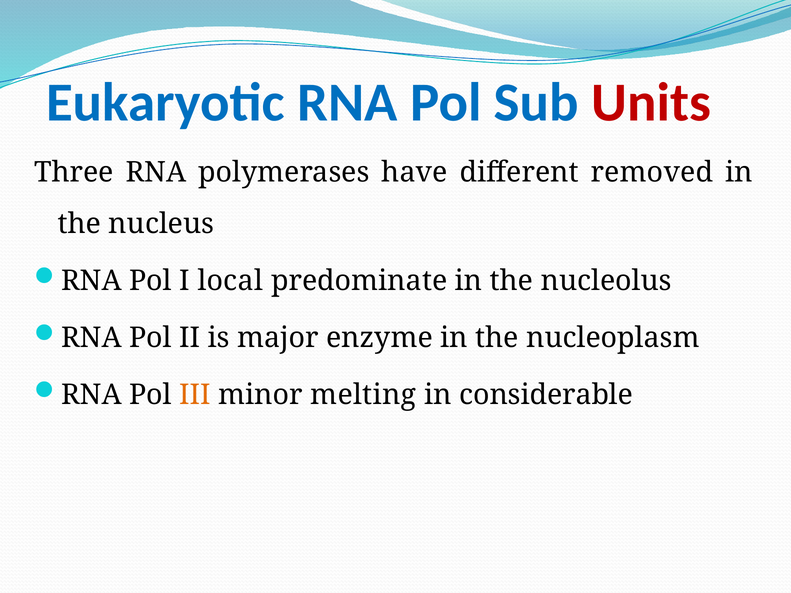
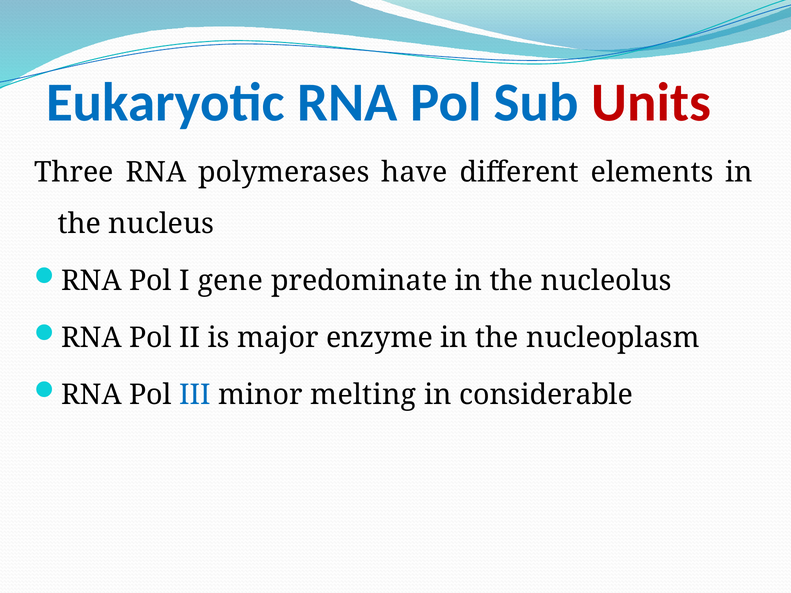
removed: removed -> elements
local: local -> gene
III colour: orange -> blue
